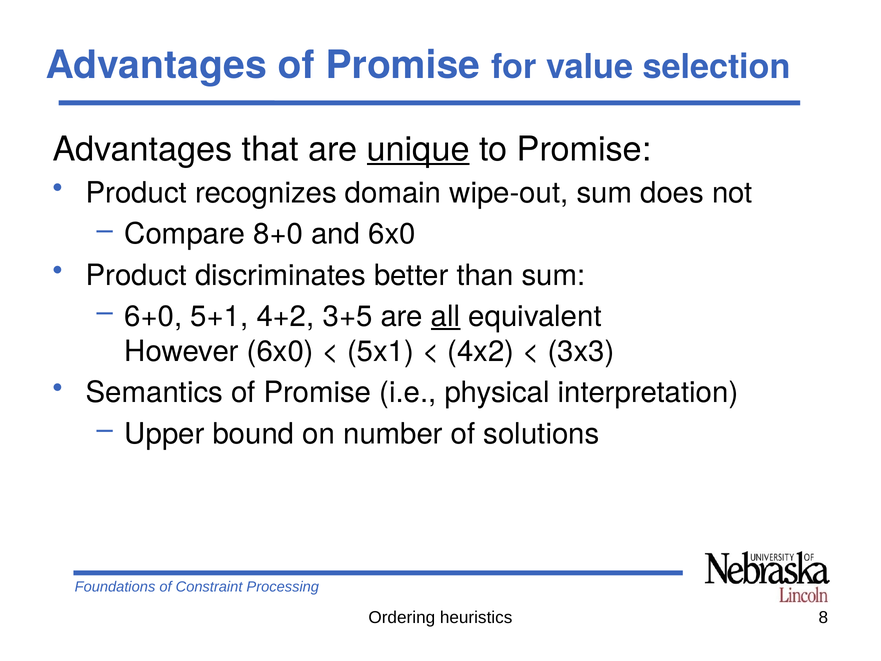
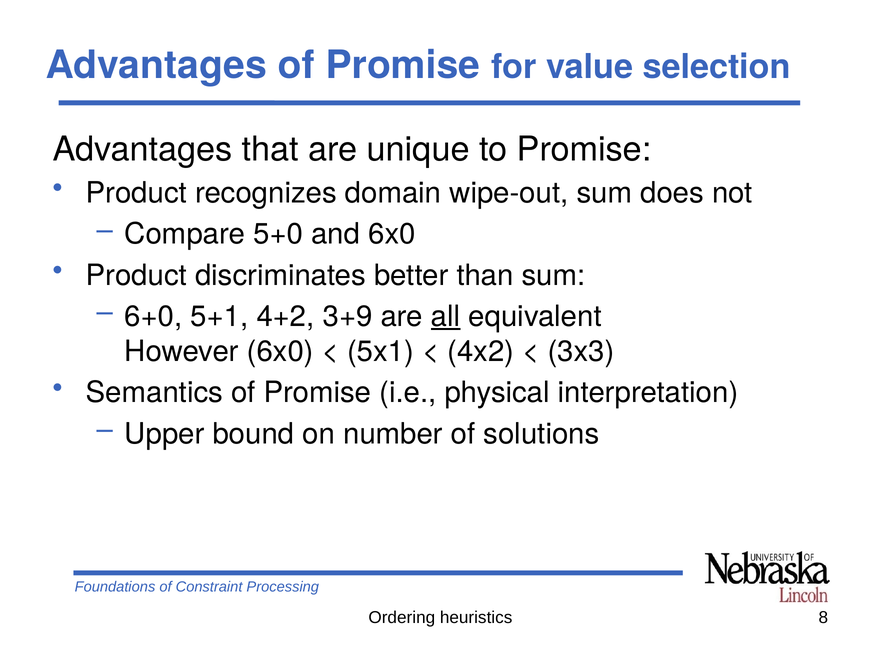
unique underline: present -> none
8+0: 8+0 -> 5+0
3+5: 3+5 -> 3+9
